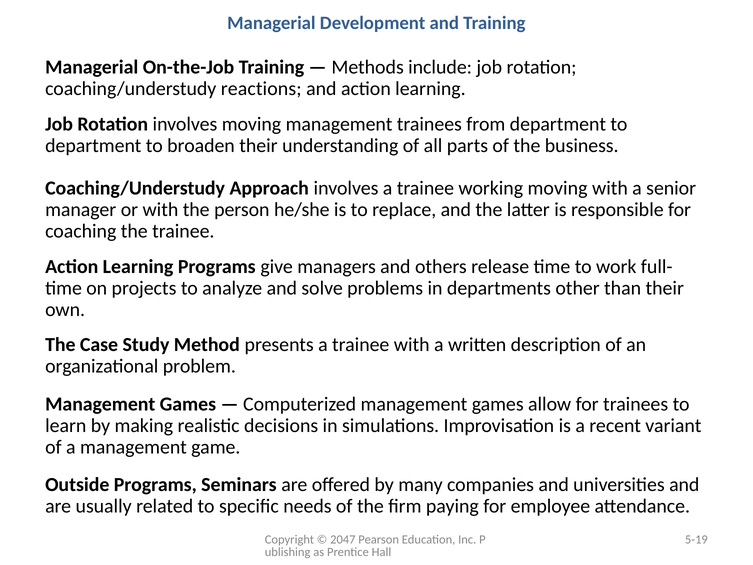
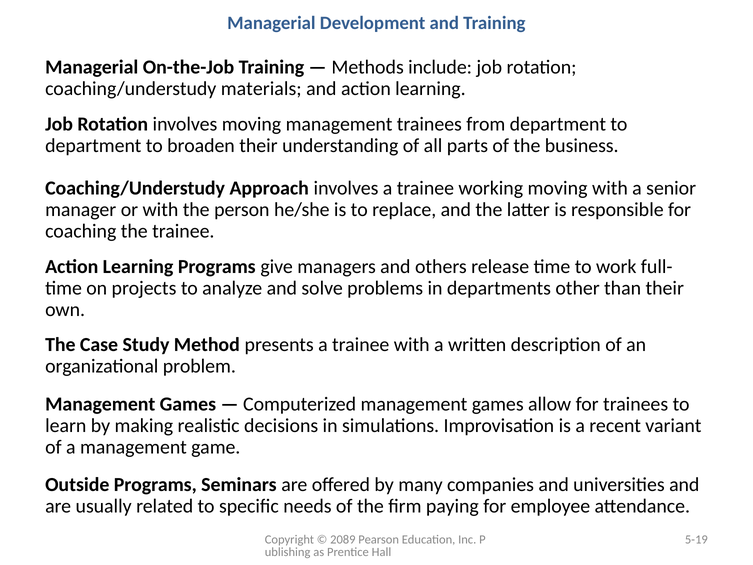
reactions: reactions -> materials
2047: 2047 -> 2089
